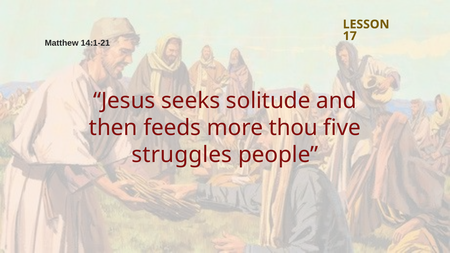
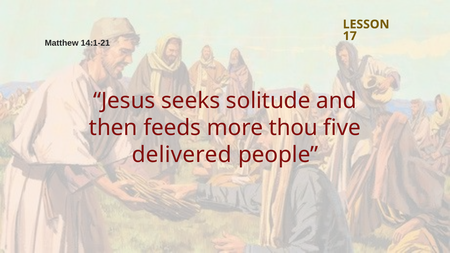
struggles: struggles -> delivered
